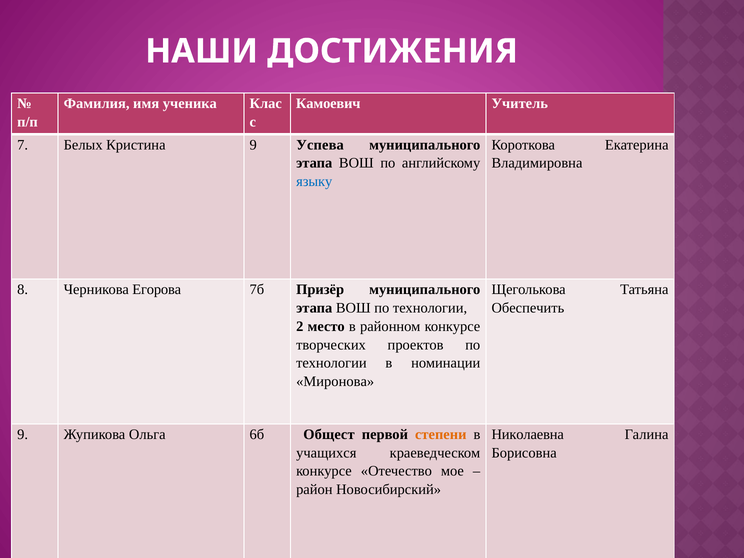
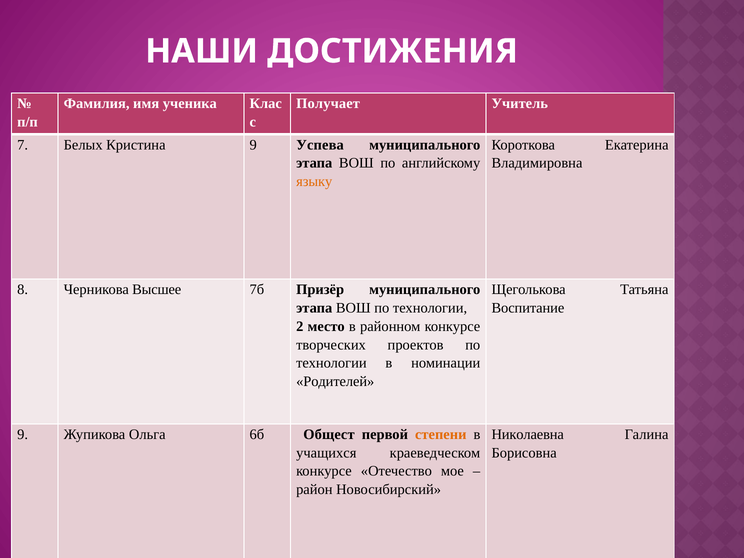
Камоевич: Камоевич -> Получает
языку colour: blue -> orange
Егорова: Егорова -> Высшее
Обеспечить: Обеспечить -> Воспитание
Миронова: Миронова -> Родителей
